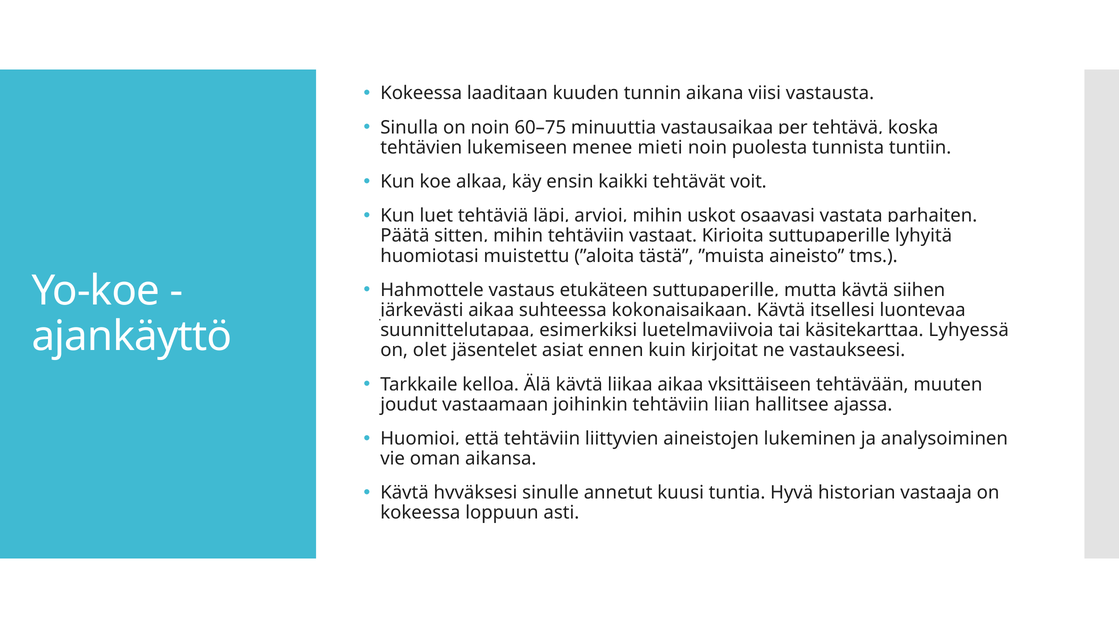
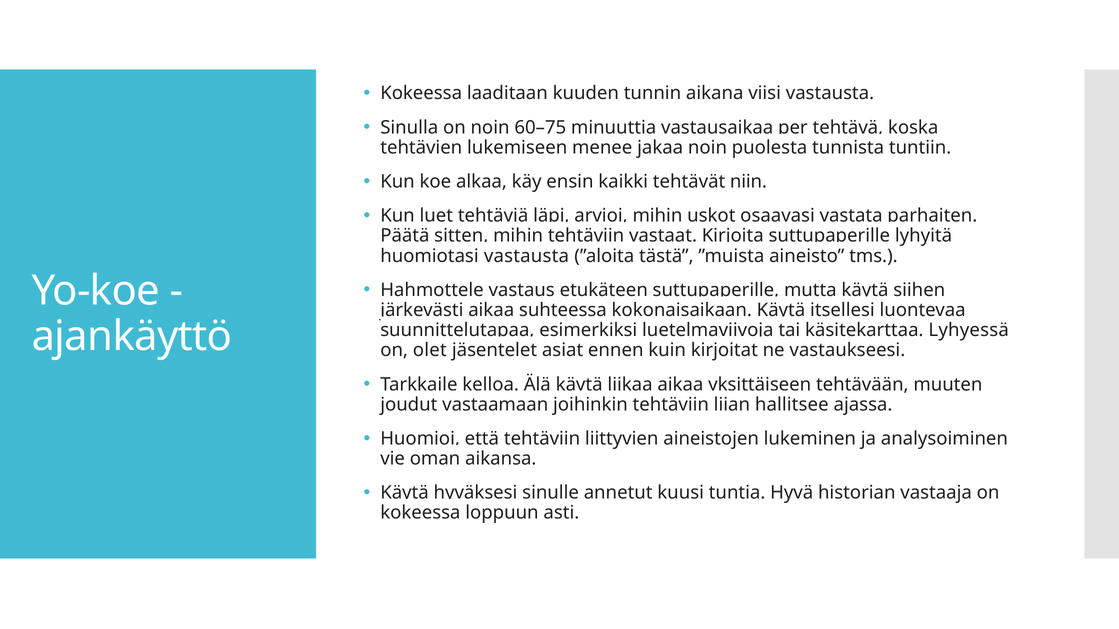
mieti: mieti -> jakaa
voit: voit -> niin
huomiotasi muistettu: muistettu -> vastausta
